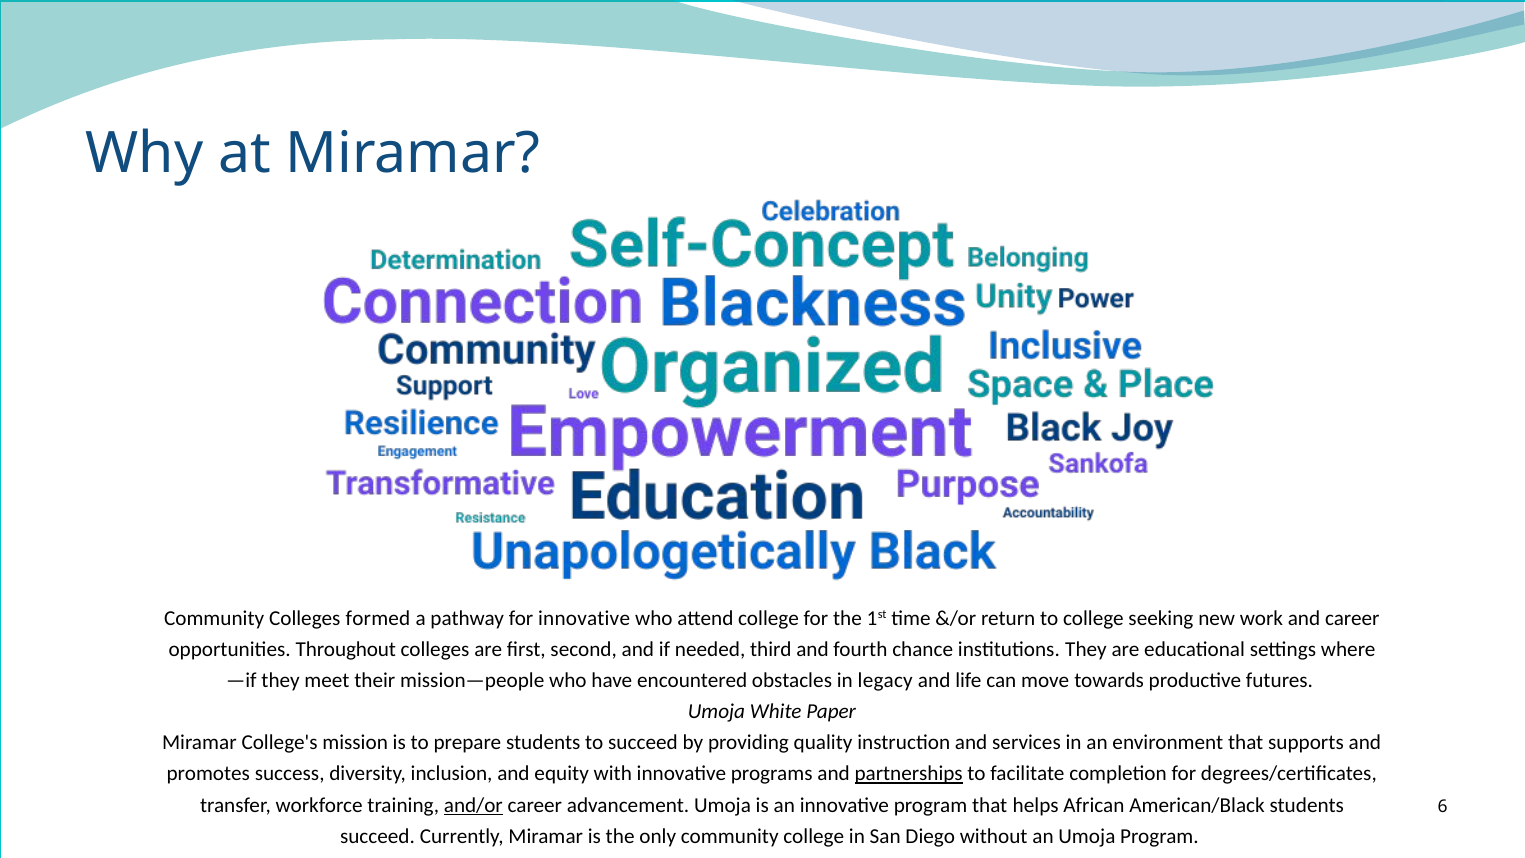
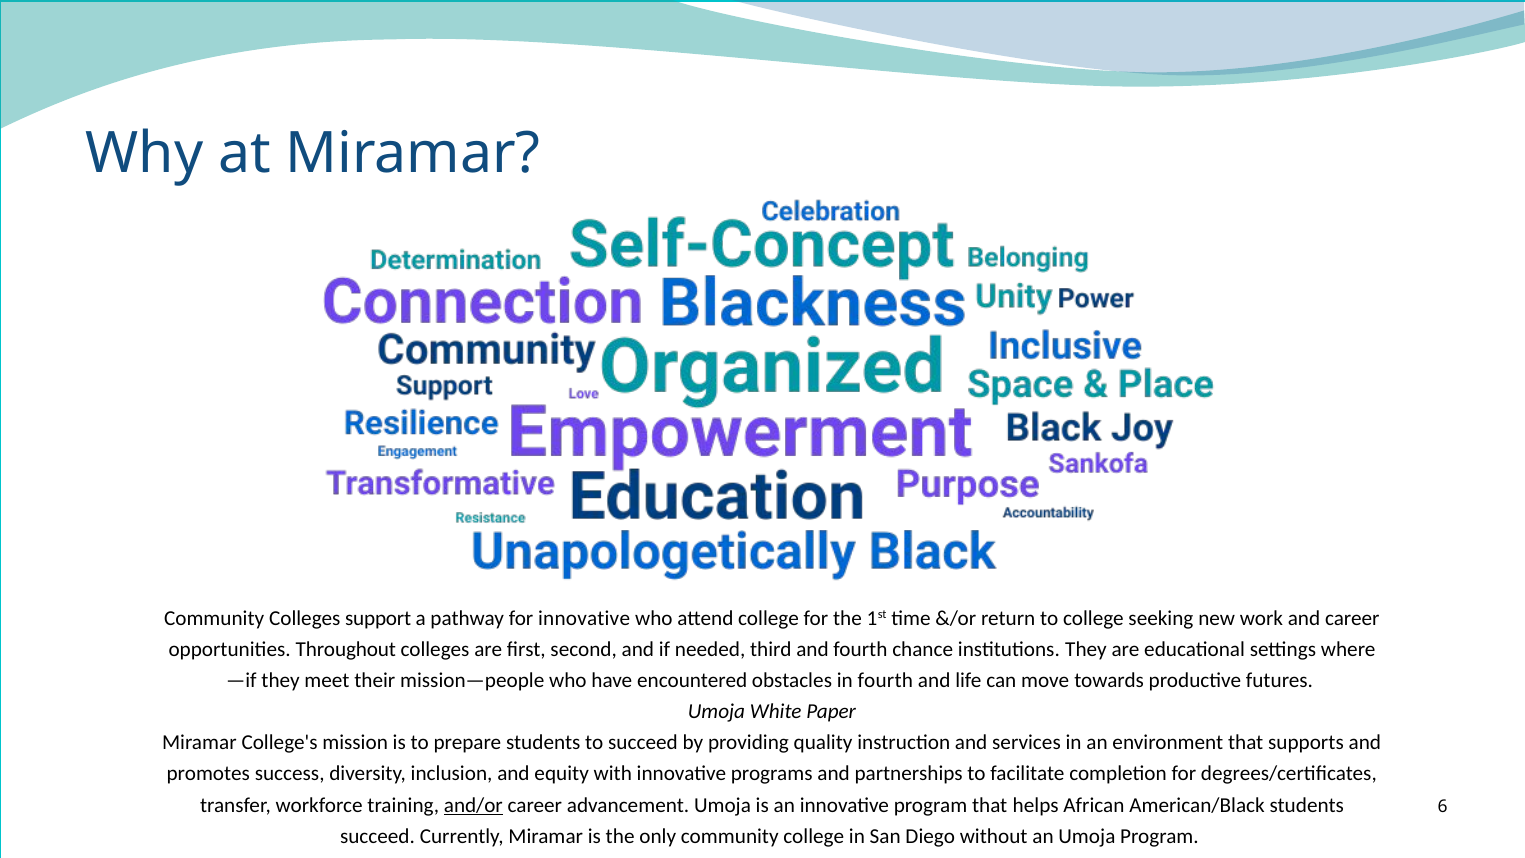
formed: formed -> support
in legacy: legacy -> fourth
partnerships underline: present -> none
